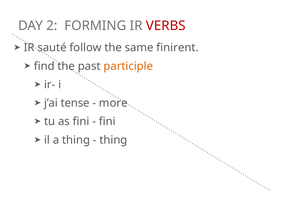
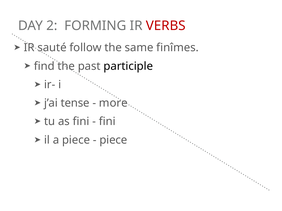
finirent: finirent -> finîmes
participle colour: orange -> black
a thing: thing -> piece
thing at (113, 140): thing -> piece
